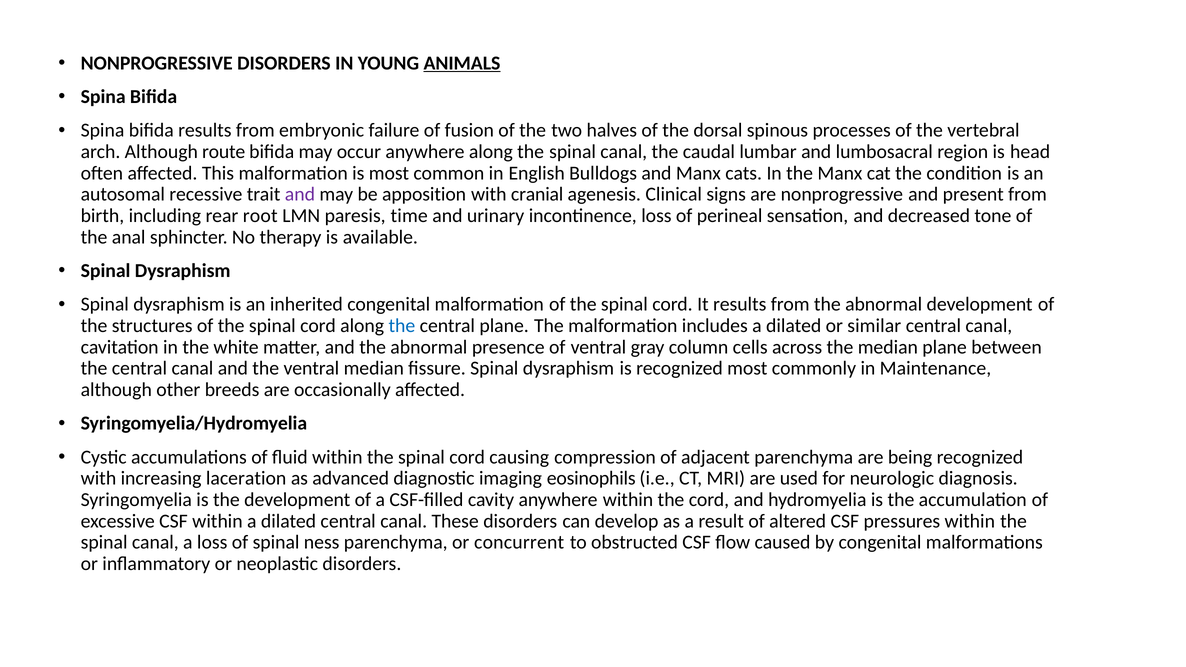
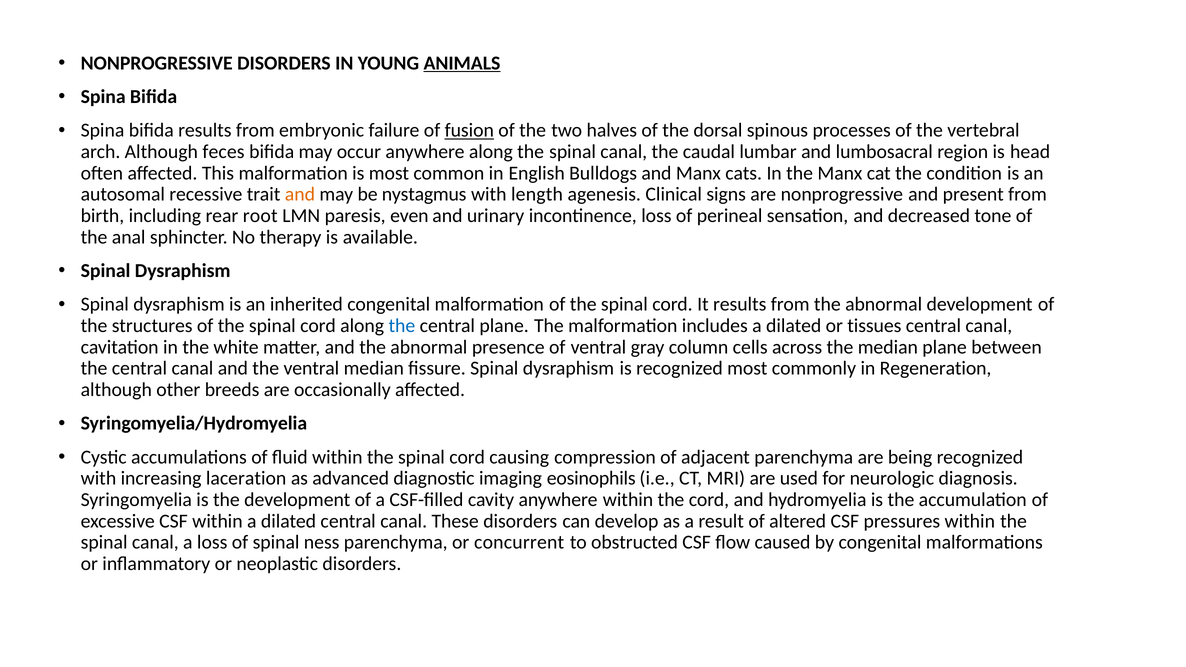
fusion underline: none -> present
route: route -> feces
and at (300, 194) colour: purple -> orange
apposition: apposition -> nystagmus
cranial: cranial -> length
time: time -> even
similar: similar -> tissues
Maintenance: Maintenance -> Regeneration
